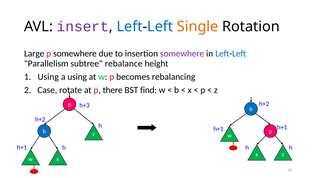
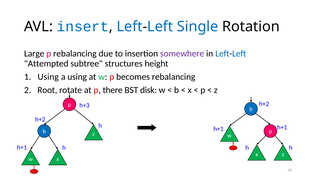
insert colour: purple -> blue
Single colour: orange -> blue
p somewhere: somewhere -> rebalancing
Parallelism: Parallelism -> Attempted
rebalance: rebalance -> structures
Case: Case -> Root
find: find -> disk
